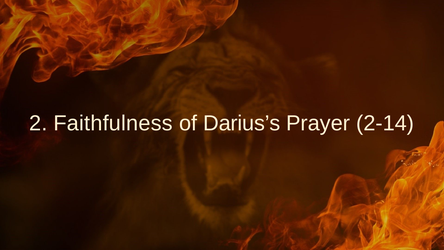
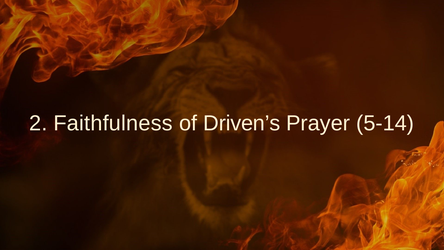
Darius’s: Darius’s -> Driven’s
2-14: 2-14 -> 5-14
